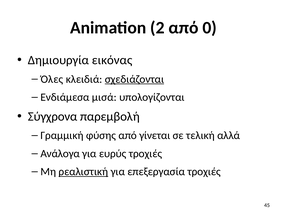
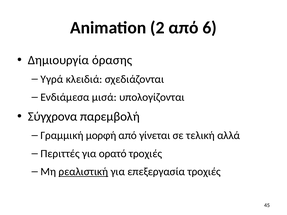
0: 0 -> 6
εικόνας: εικόνας -> όρασης
Όλες: Όλες -> Υγρά
σχεδιάζονται underline: present -> none
φύσης: φύσης -> μορφή
Ανάλογα: Ανάλογα -> Περιττές
ευρύς: ευρύς -> ορατό
